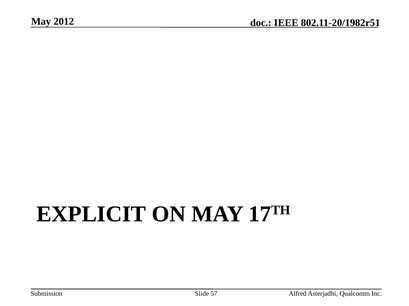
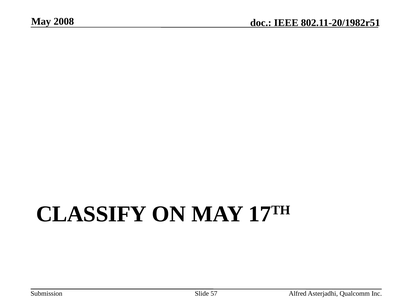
2012: 2012 -> 2008
EXPLICIT: EXPLICIT -> CLASSIFY
